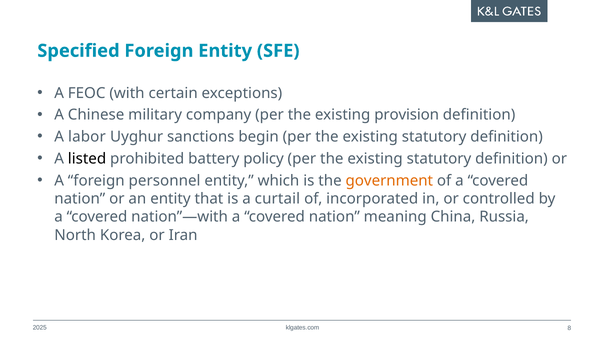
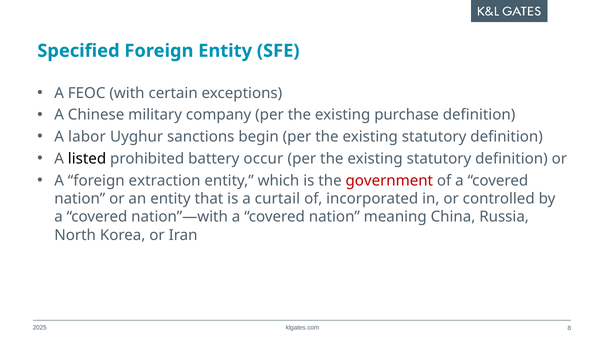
provision: provision -> purchase
policy: policy -> occur
personnel: personnel -> extraction
government colour: orange -> red
